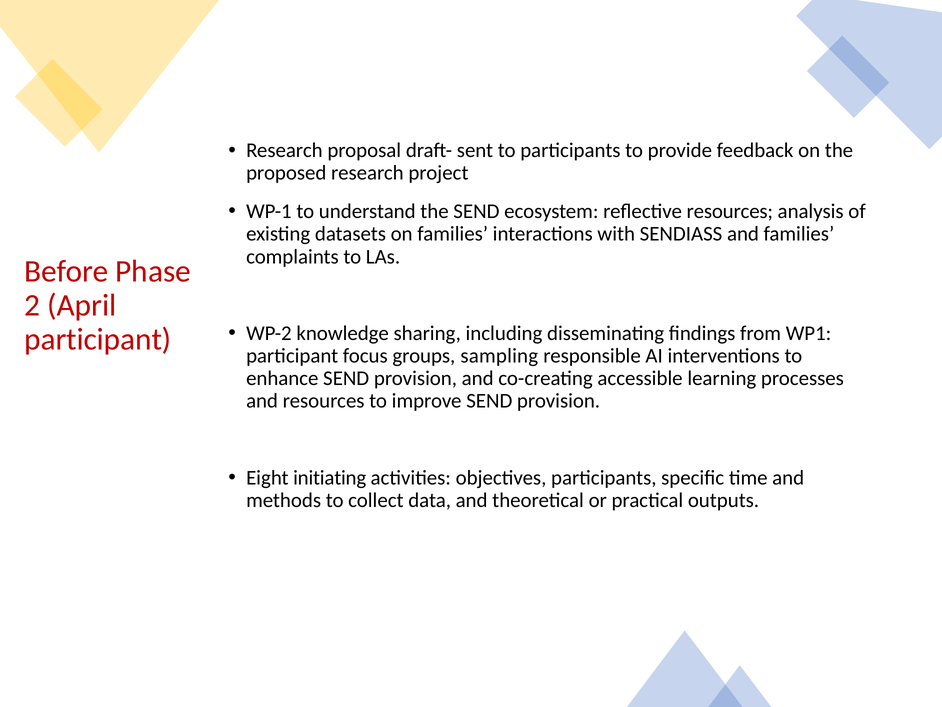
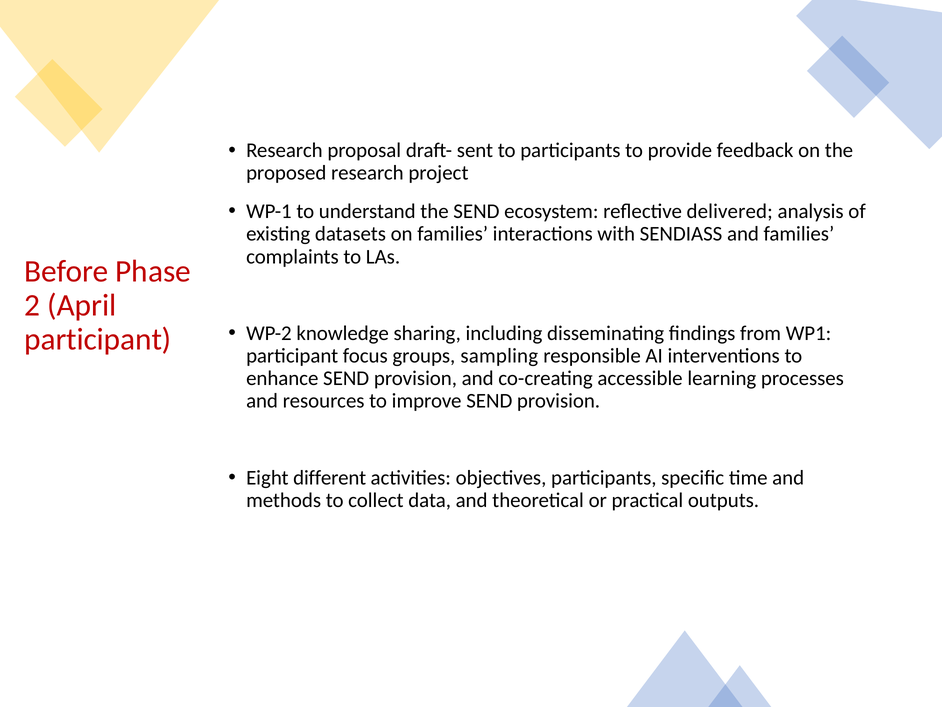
reflective resources: resources -> delivered
initiating: initiating -> different
